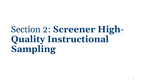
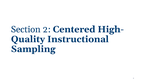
Screener: Screener -> Centered
